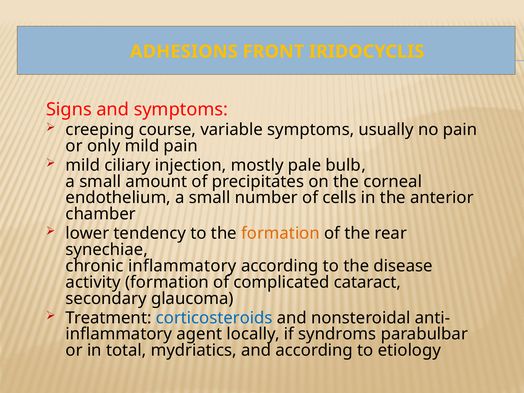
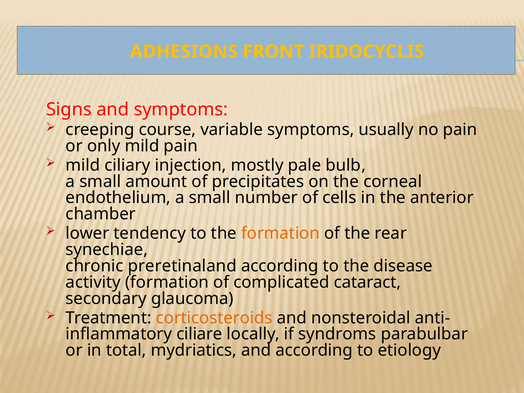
chronic inflammatory: inflammatory -> preretinaland
corticosteroids colour: blue -> orange
agent: agent -> ciliare
